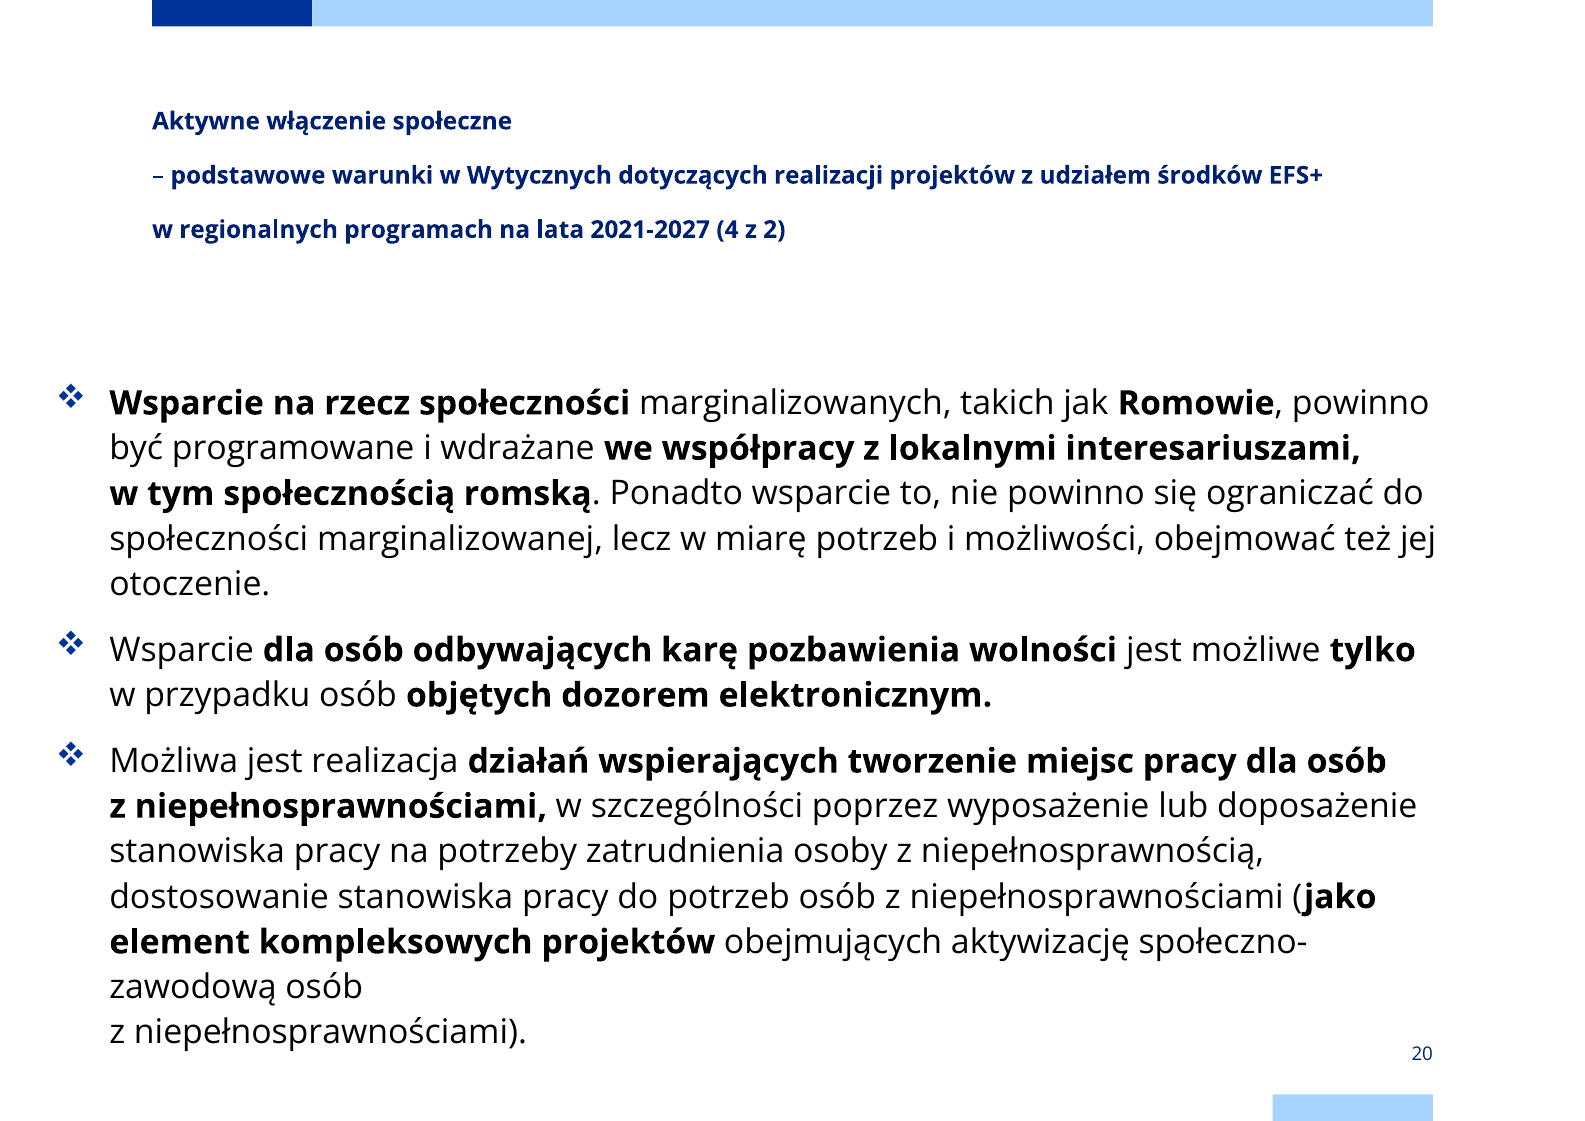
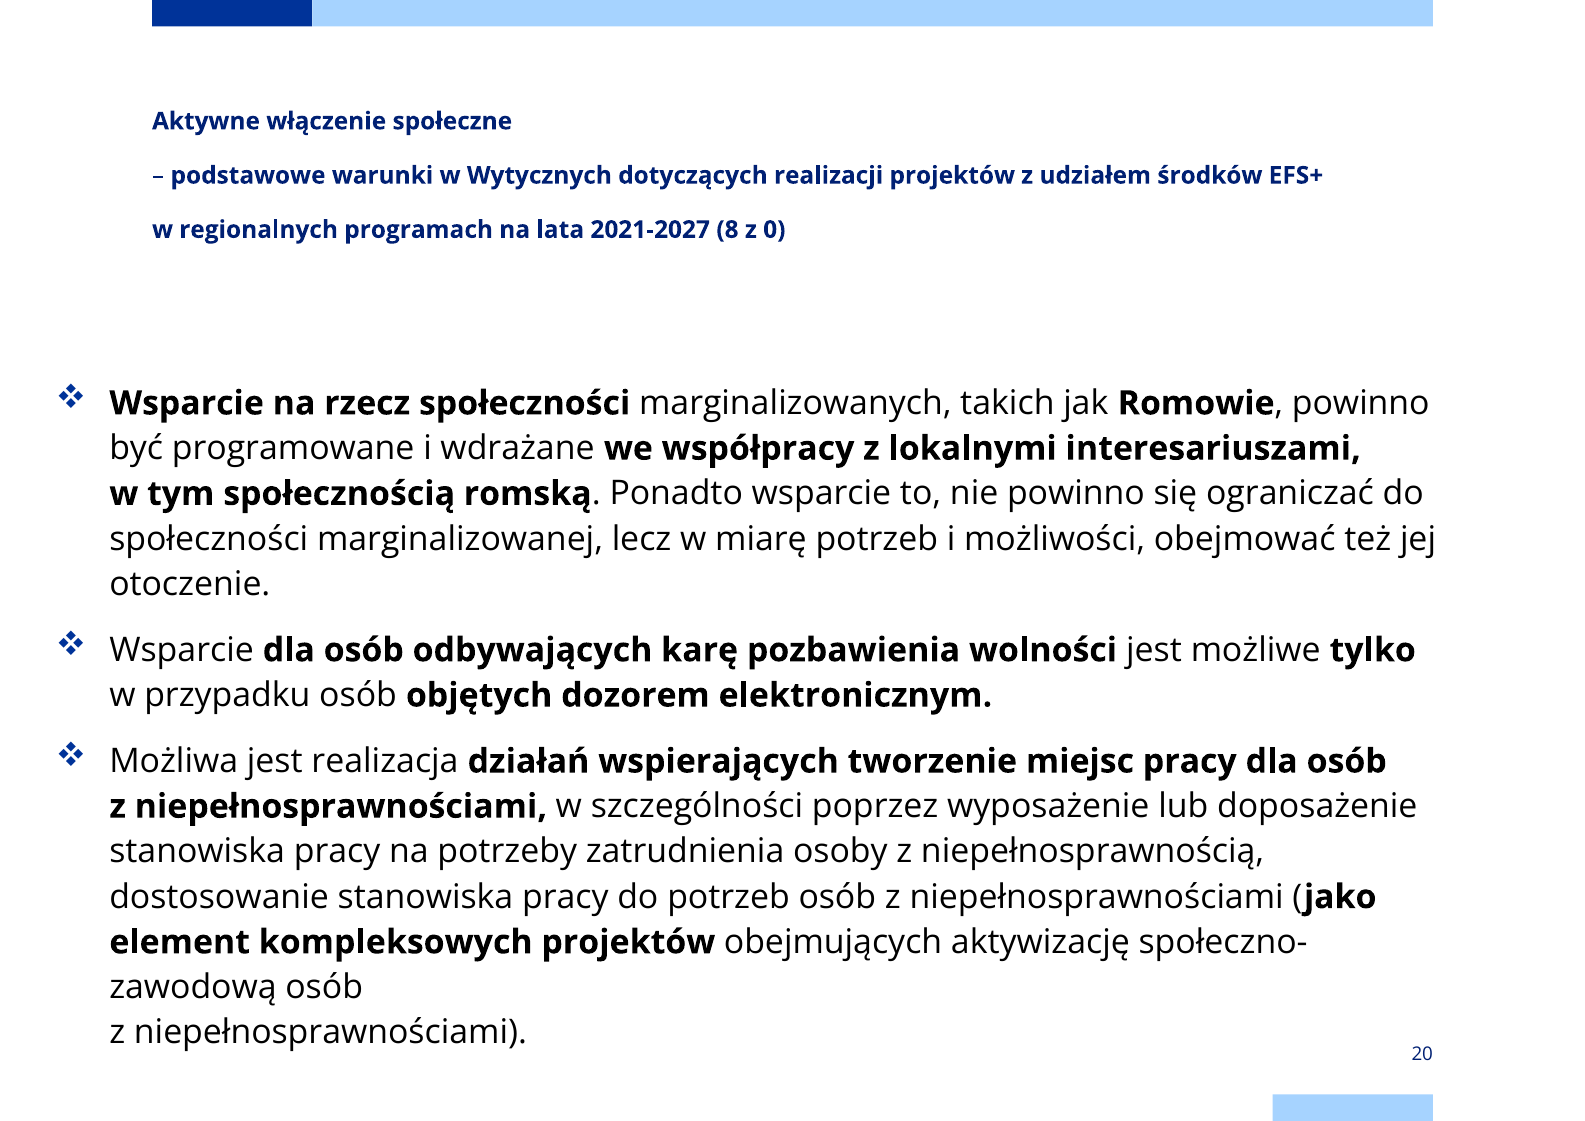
4: 4 -> 8
2: 2 -> 0
